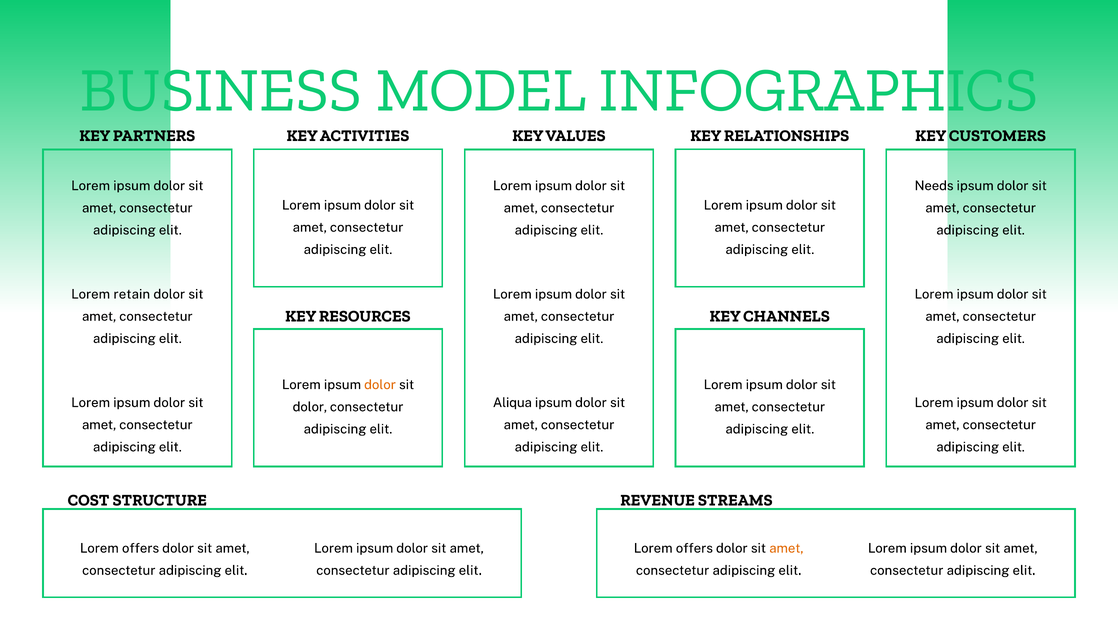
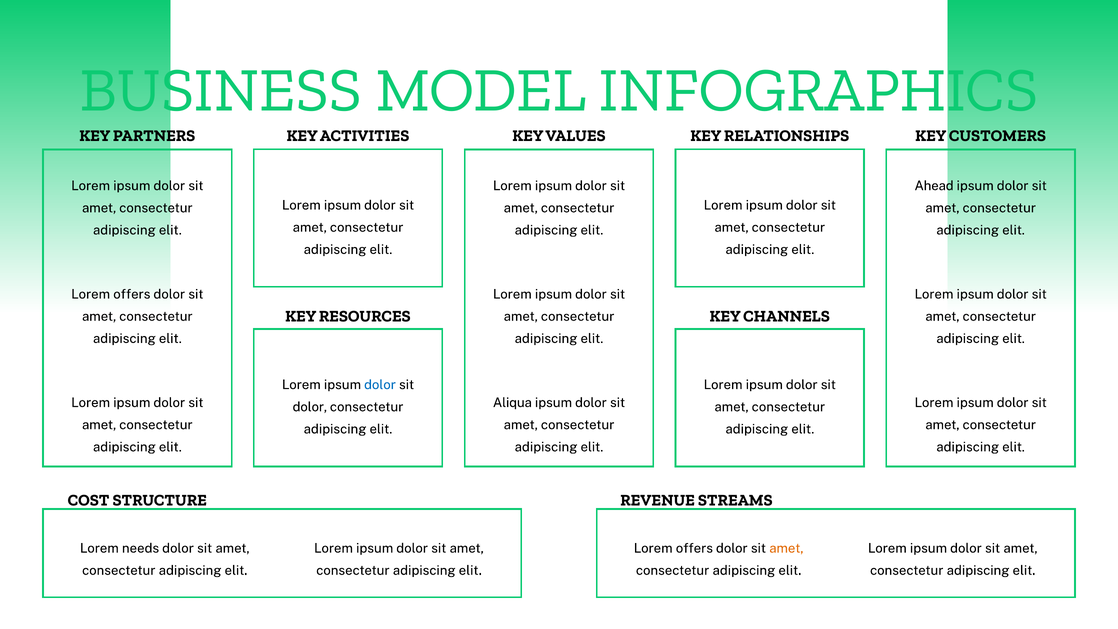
Needs: Needs -> Ahead
retain at (132, 294): retain -> offers
dolor at (380, 385) colour: orange -> blue
offers at (141, 548): offers -> needs
